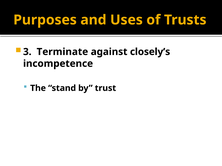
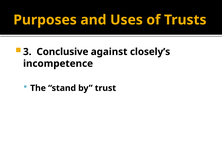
Terminate: Terminate -> Conclusive
